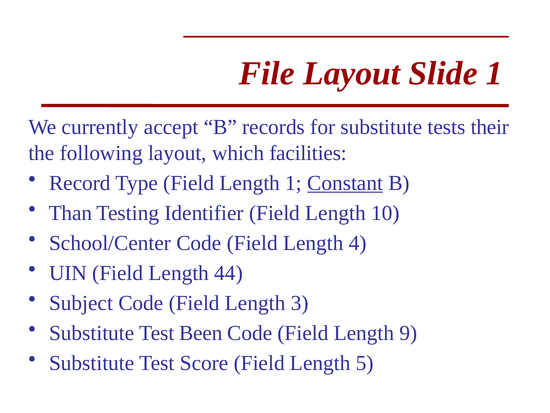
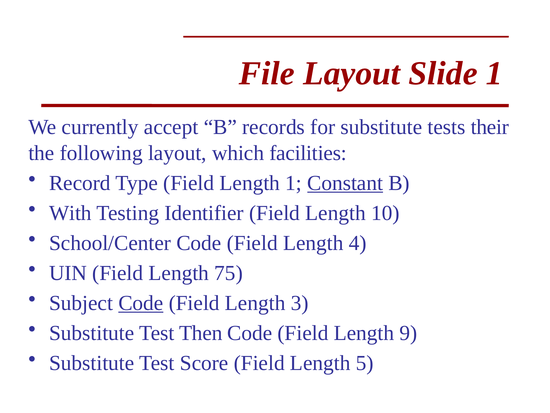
Than: Than -> With
44: 44 -> 75
Code at (141, 303) underline: none -> present
Been: Been -> Then
